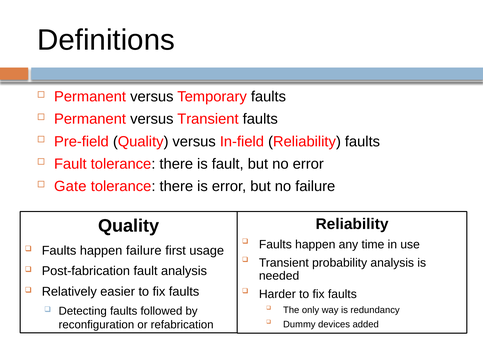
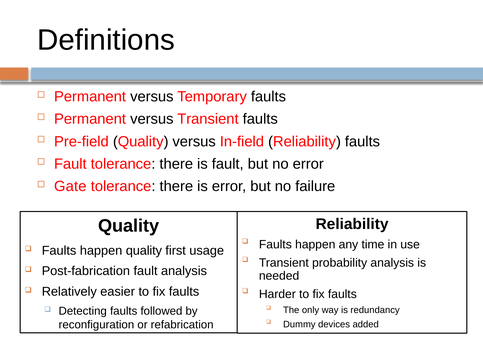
happen failure: failure -> quality
